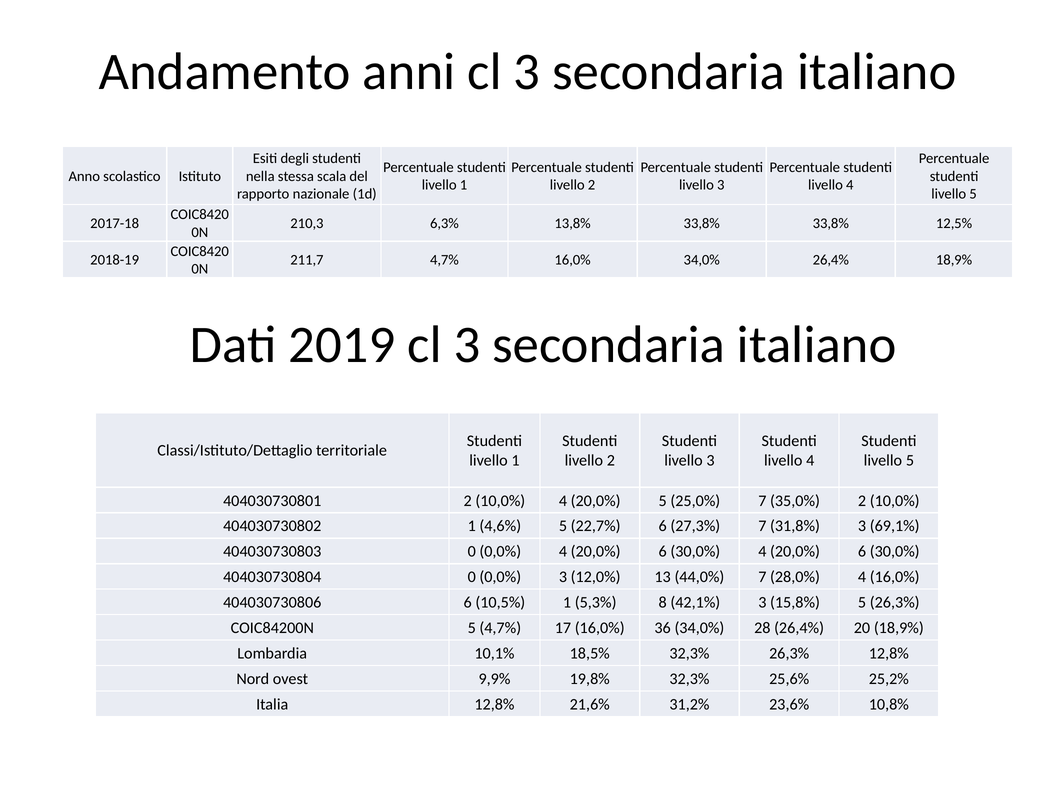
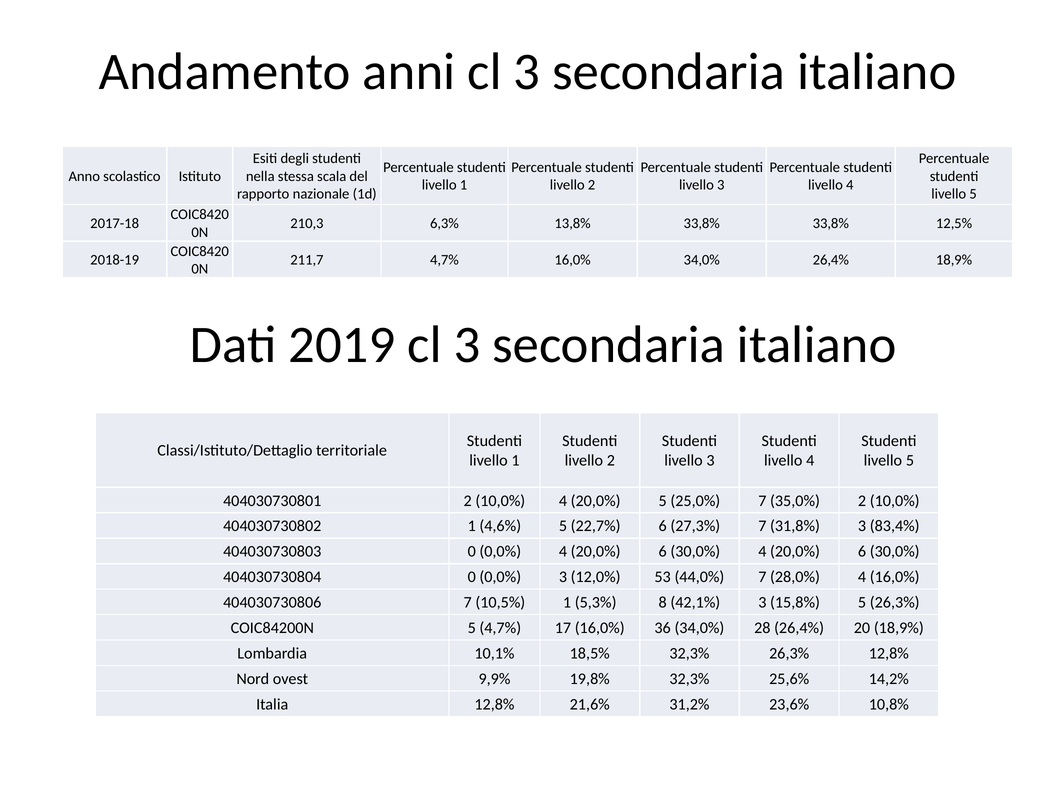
69,1%: 69,1% -> 83,4%
13: 13 -> 53
404030730806 6: 6 -> 7
25,2%: 25,2% -> 14,2%
